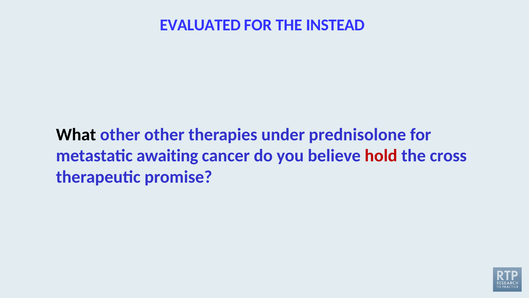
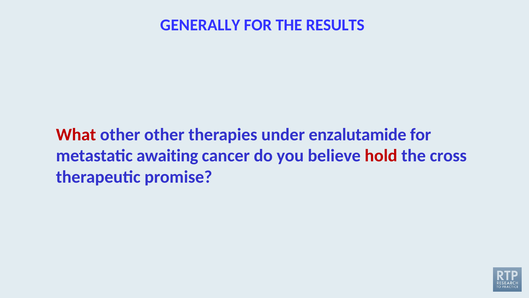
EVALUATED: EVALUATED -> GENERALLY
INSTEAD: INSTEAD -> RESULTS
What colour: black -> red
prednisolone: prednisolone -> enzalutamide
